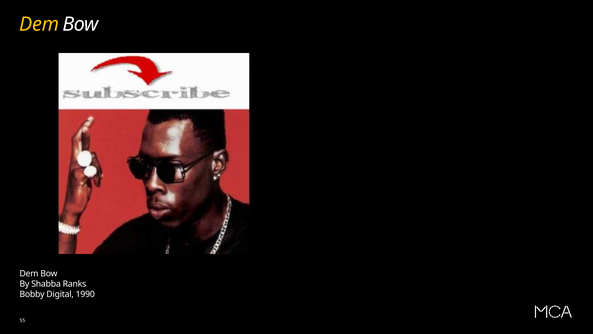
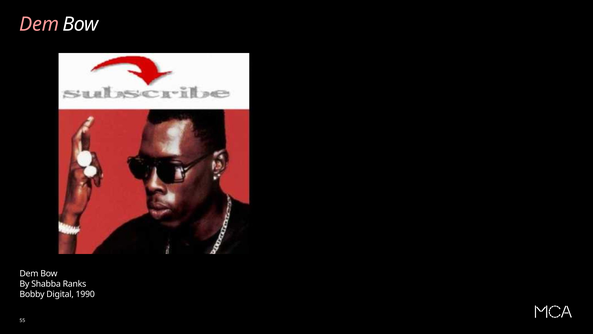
Dem at (39, 24) colour: yellow -> pink
